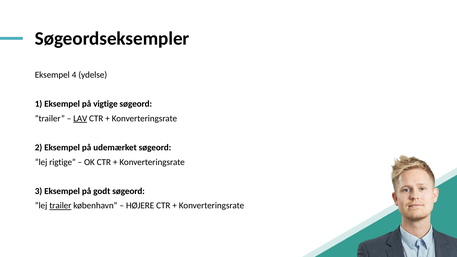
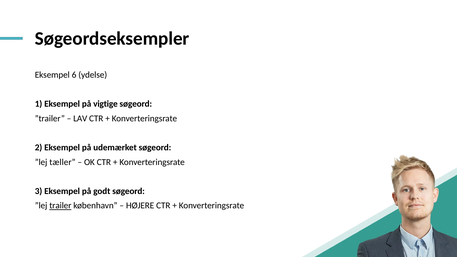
4: 4 -> 6
LAV underline: present -> none
rigtige: rigtige -> tæller
